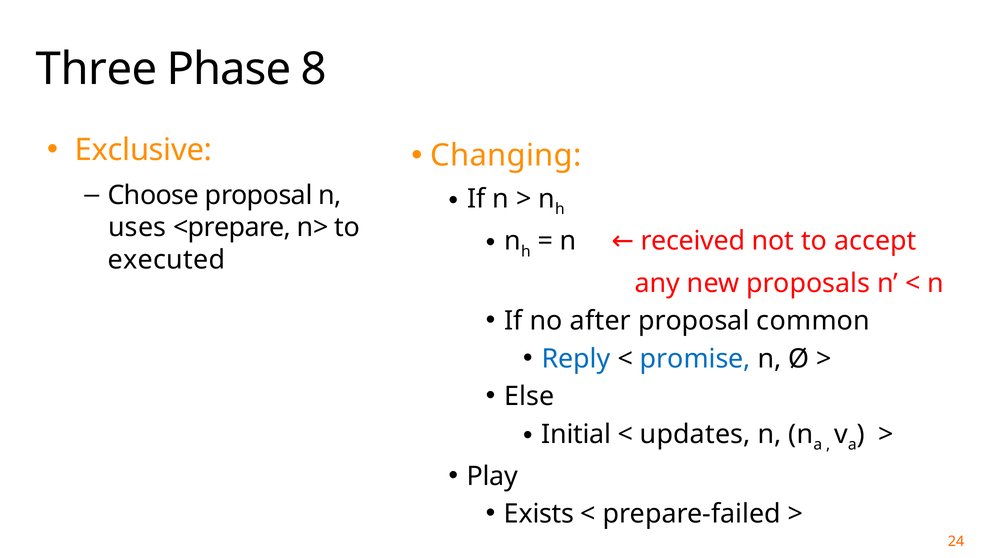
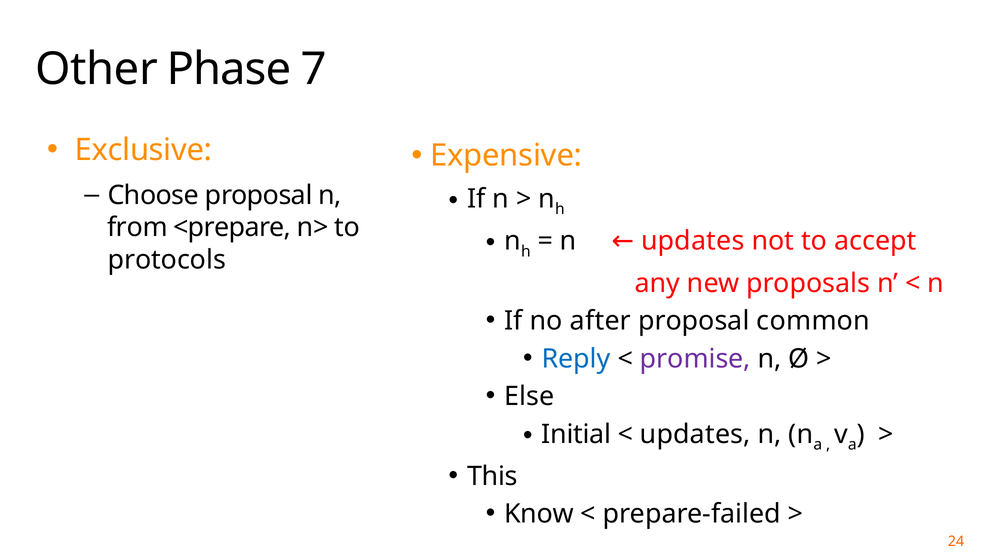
Three: Three -> Other
8: 8 -> 7
Changing: Changing -> Expensive
uses: uses -> from
n received: received -> updates
executed: executed -> protocols
promise colour: blue -> purple
Play: Play -> This
Exists: Exists -> Know
